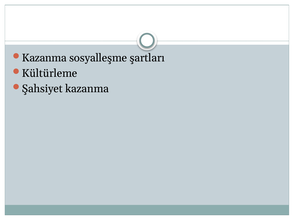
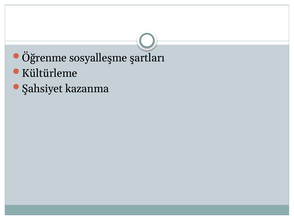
Kazanma at (44, 58): Kazanma -> Öğrenme
